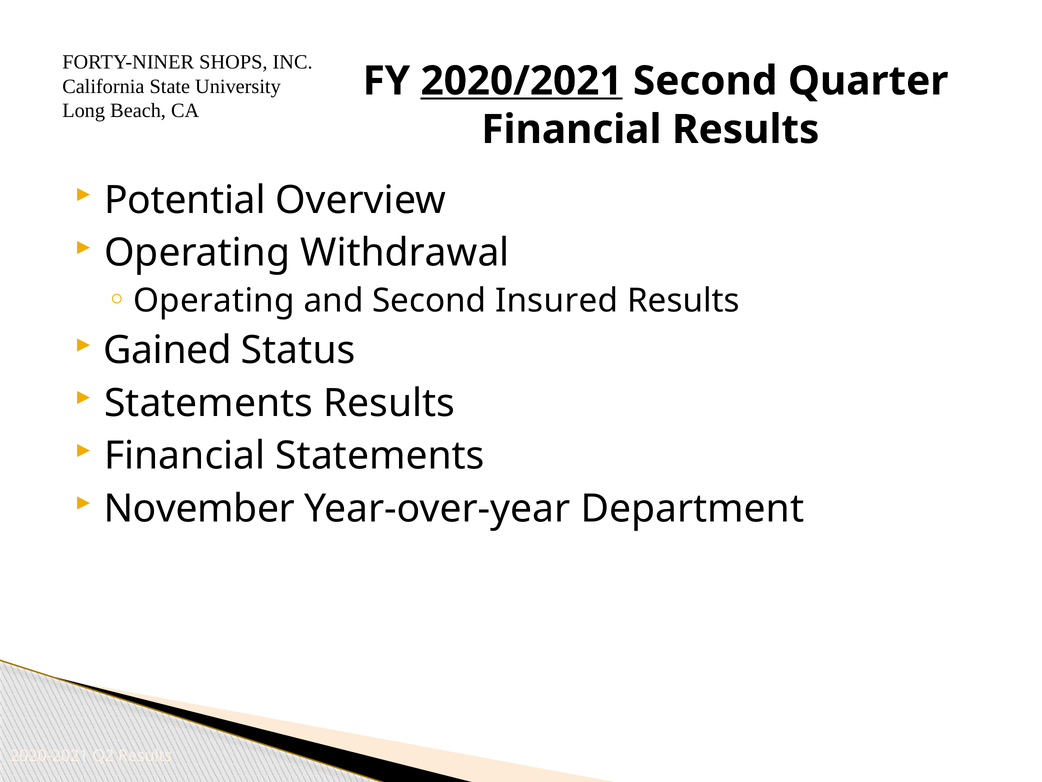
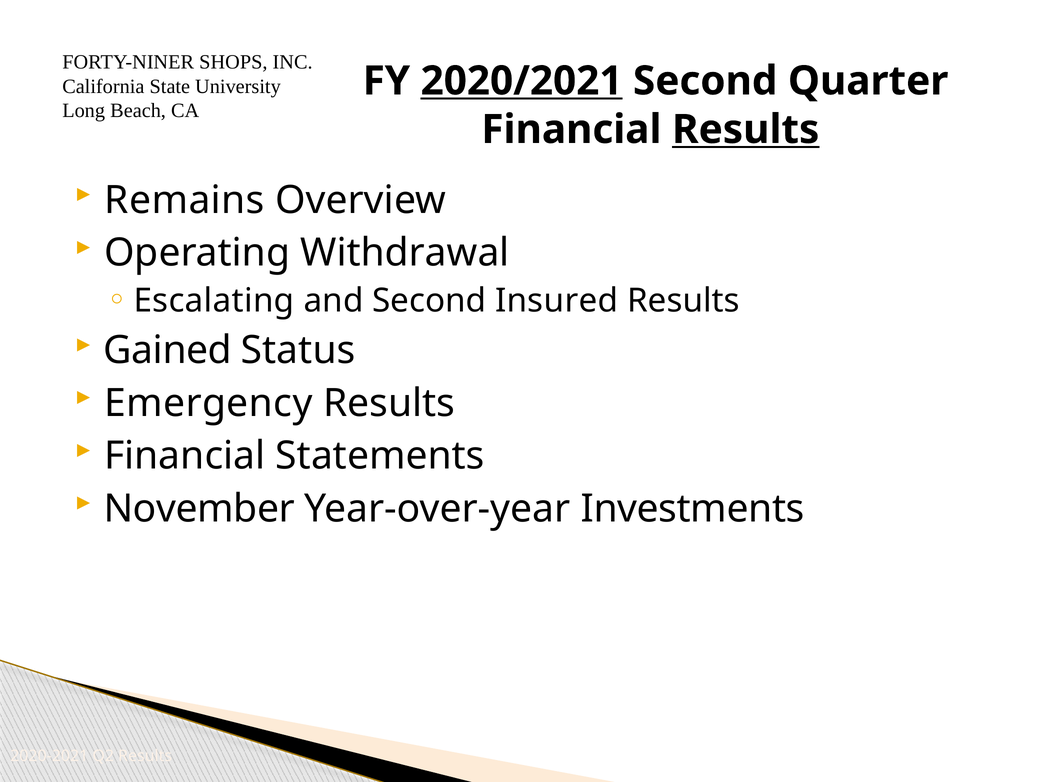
Results at (746, 130) underline: none -> present
Potential: Potential -> Remains
Operating at (214, 301): Operating -> Escalating
Statements at (208, 403): Statements -> Emergency
Department: Department -> Investments
